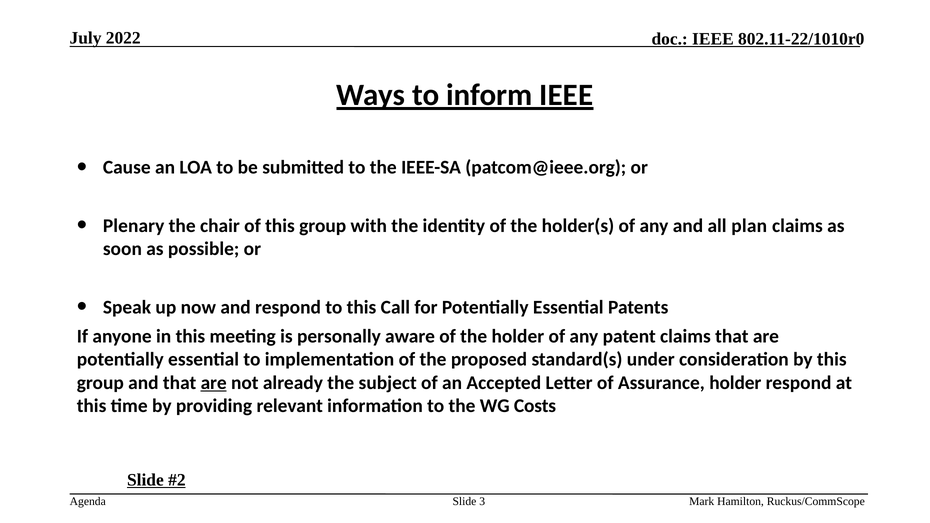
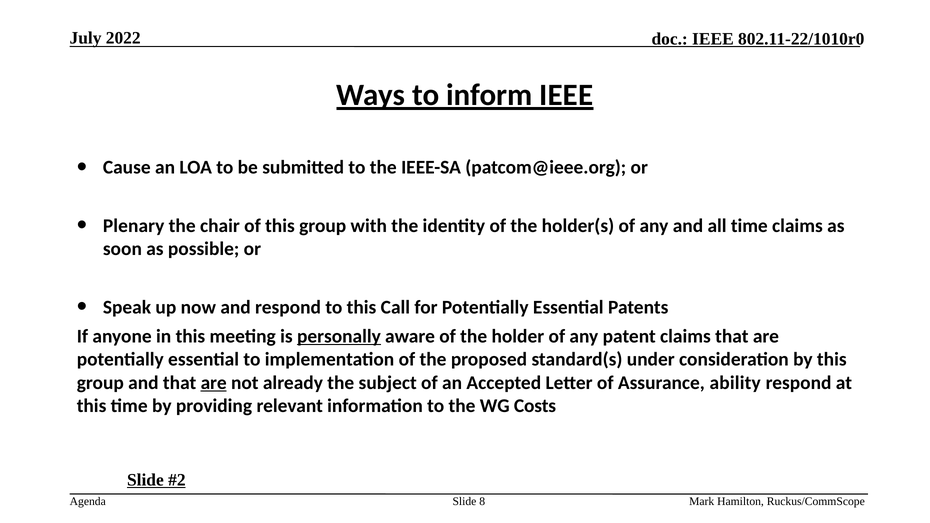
all plan: plan -> time
personally underline: none -> present
Assurance holder: holder -> ability
3: 3 -> 8
